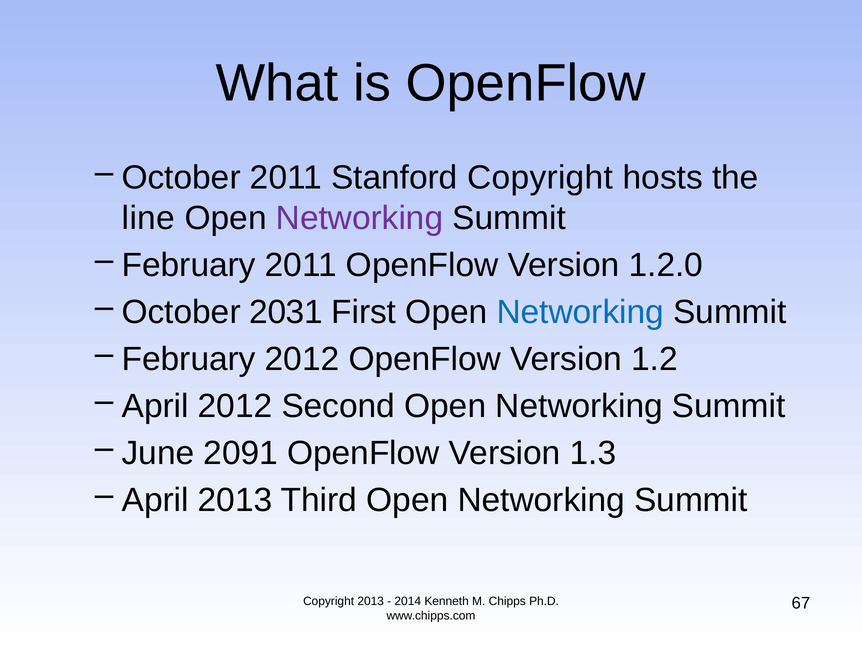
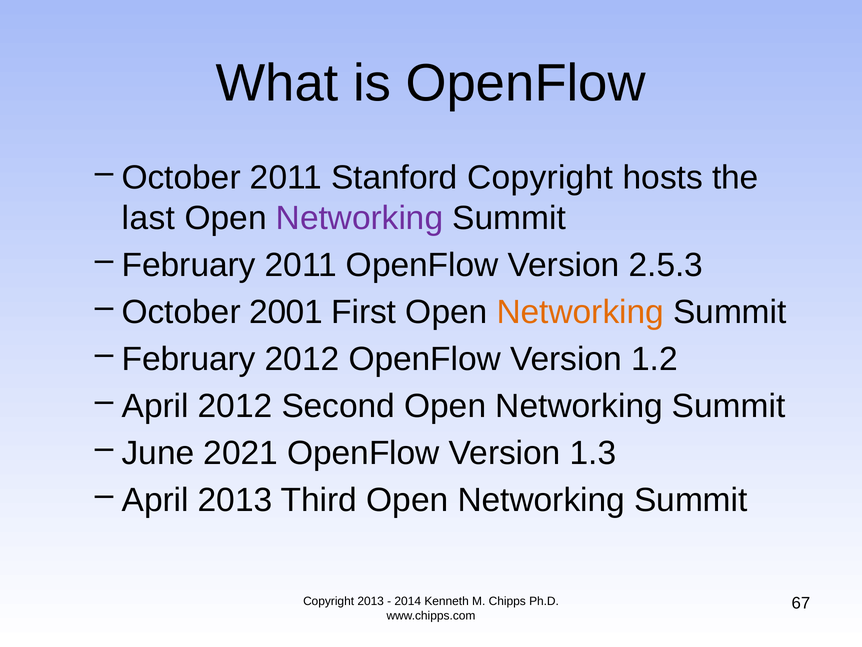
line: line -> last
1.2.0: 1.2.0 -> 2.5.3
2031: 2031 -> 2001
Networking at (580, 312) colour: blue -> orange
2091: 2091 -> 2021
